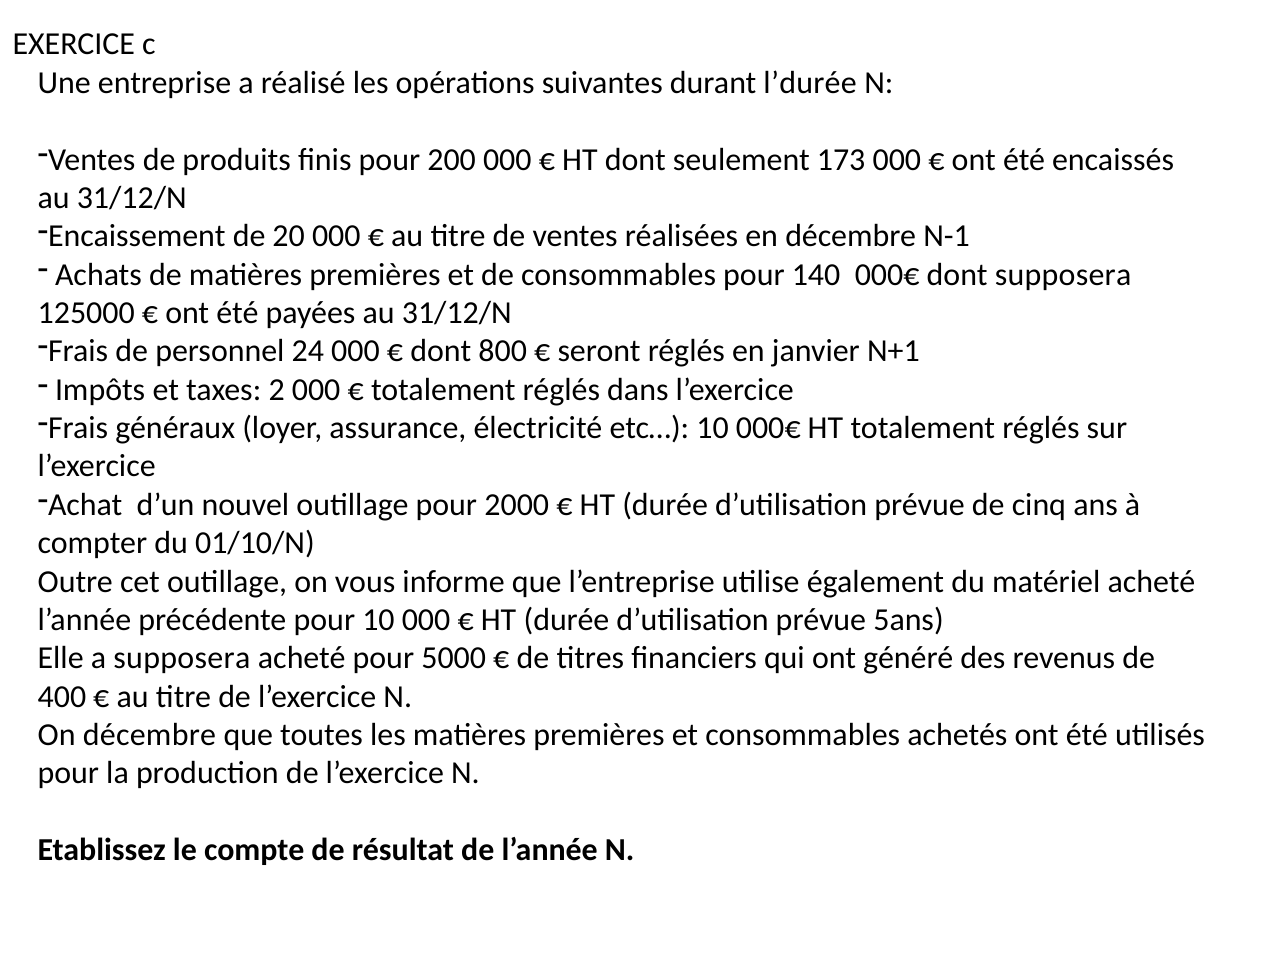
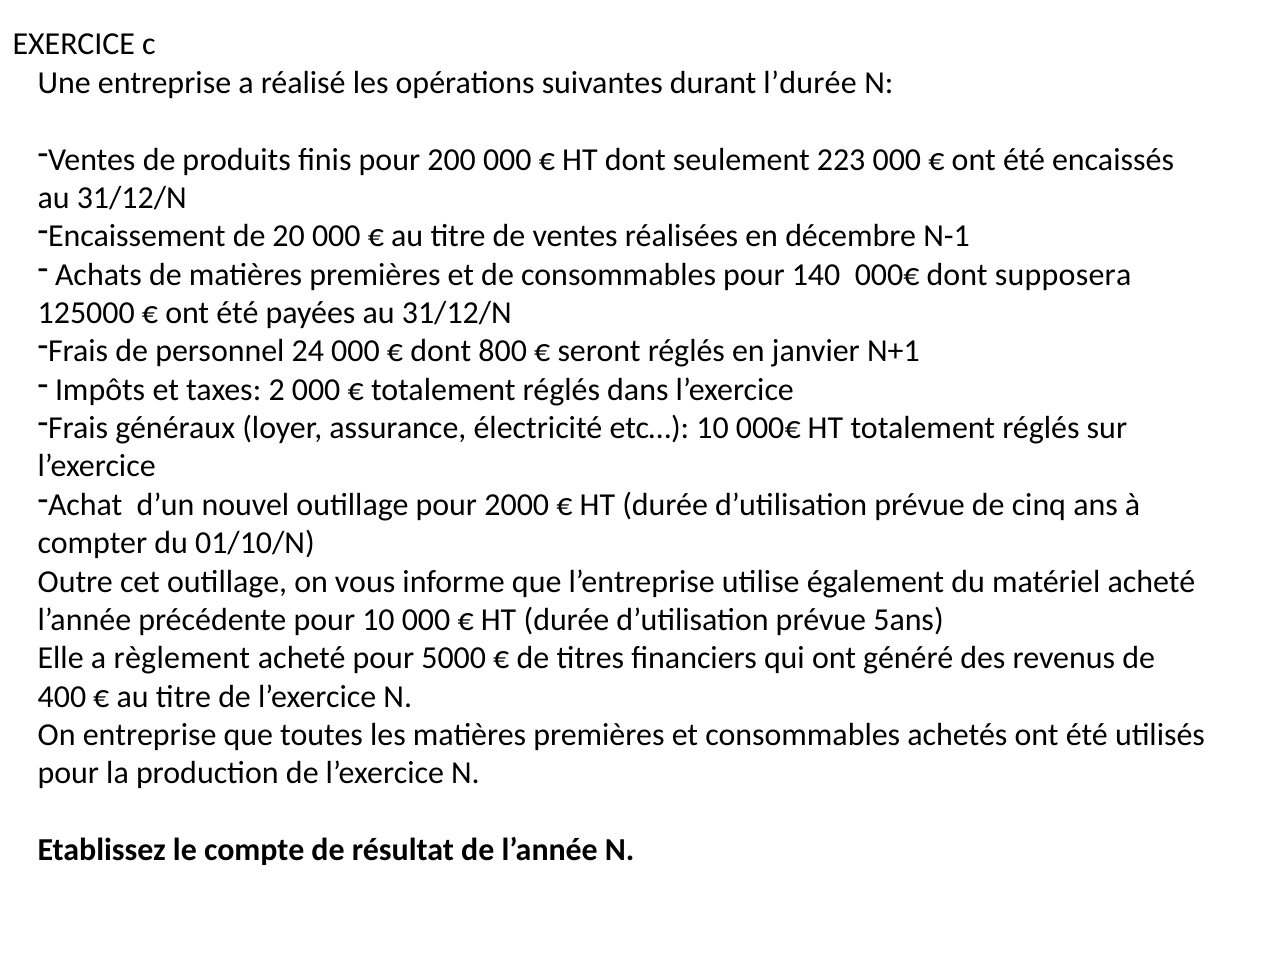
173: 173 -> 223
a supposera: supposera -> règlement
On décembre: décembre -> entreprise
